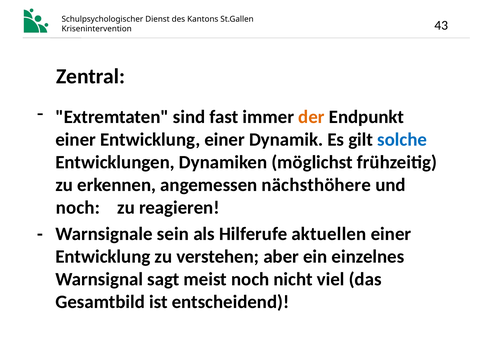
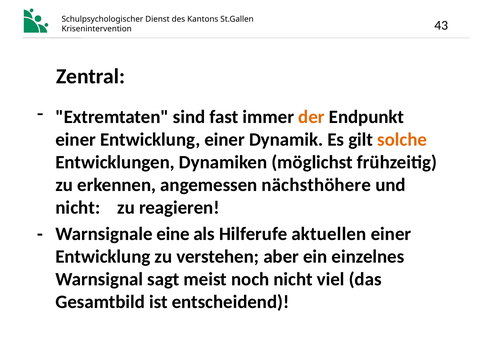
solche colour: blue -> orange
noch at (78, 207): noch -> nicht
sein: sein -> eine
